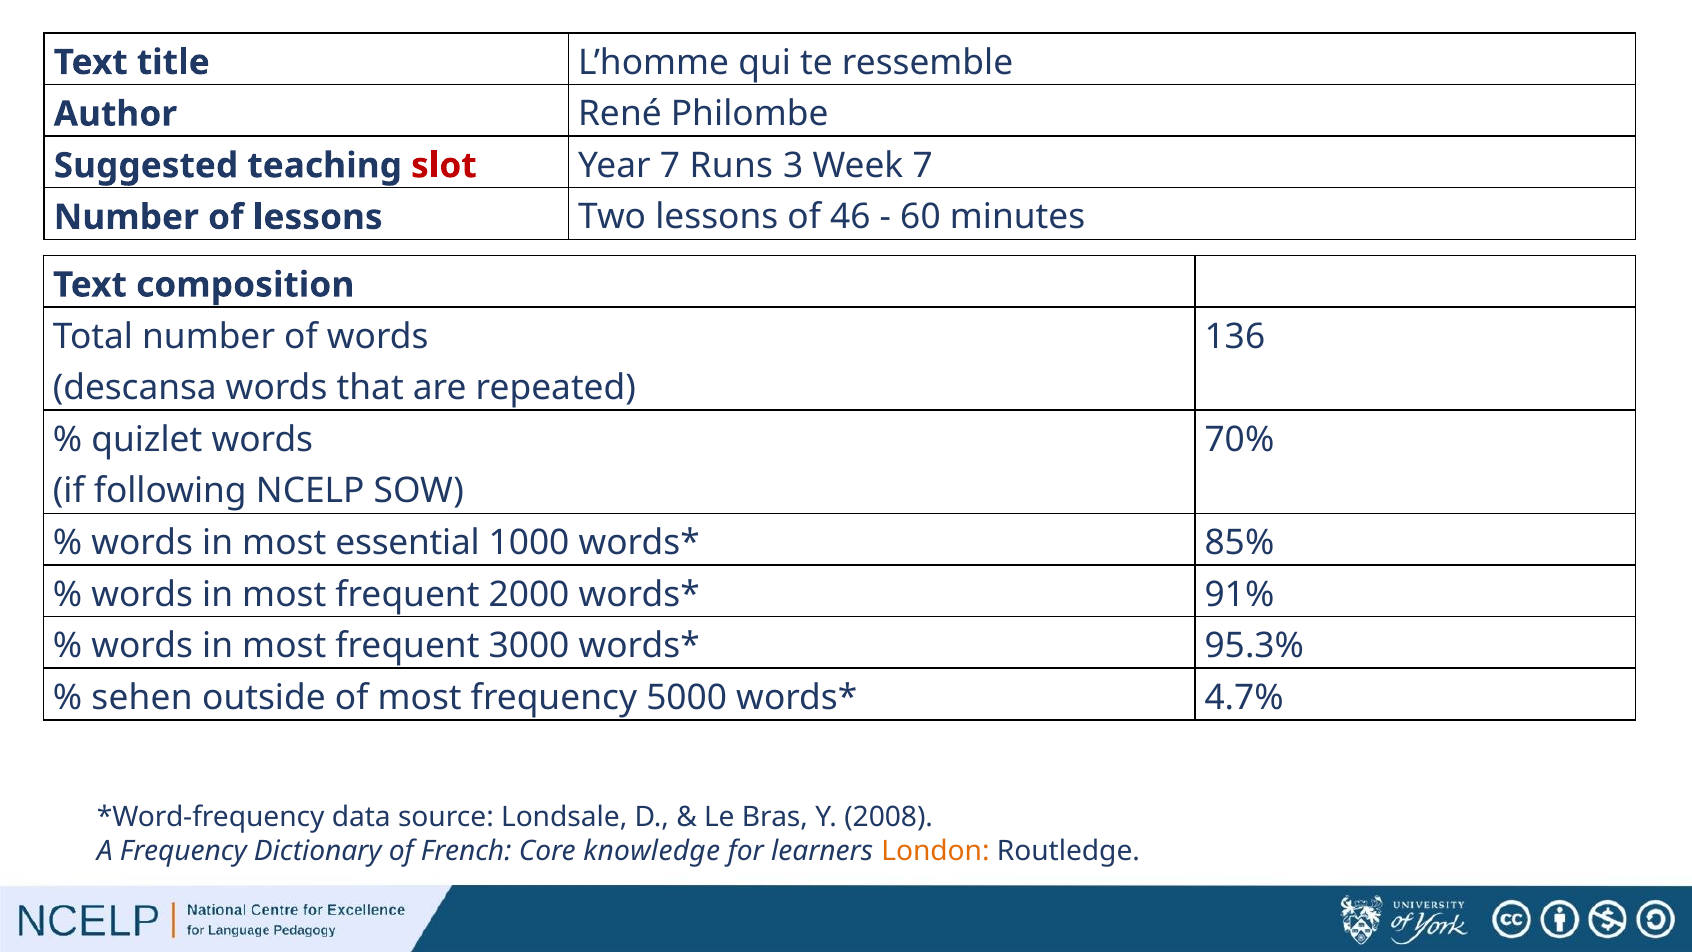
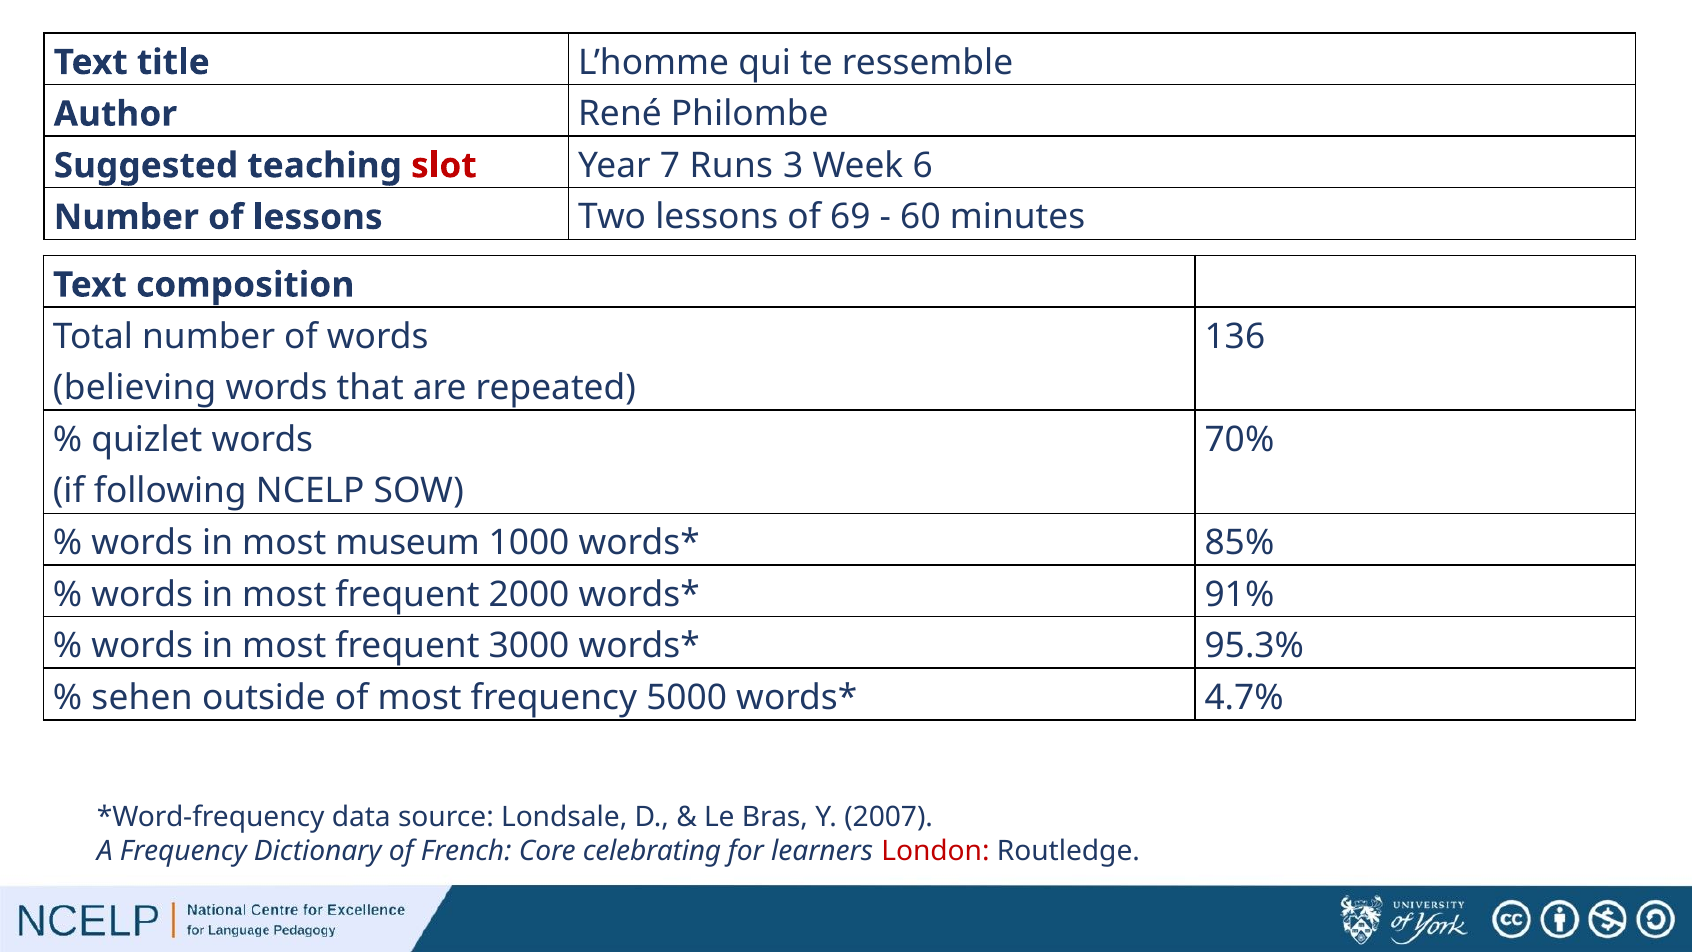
Week 7: 7 -> 6
46: 46 -> 69
descansa: descansa -> believing
essential: essential -> museum
2008: 2008 -> 2007
knowledge: knowledge -> celebrating
London colour: orange -> red
